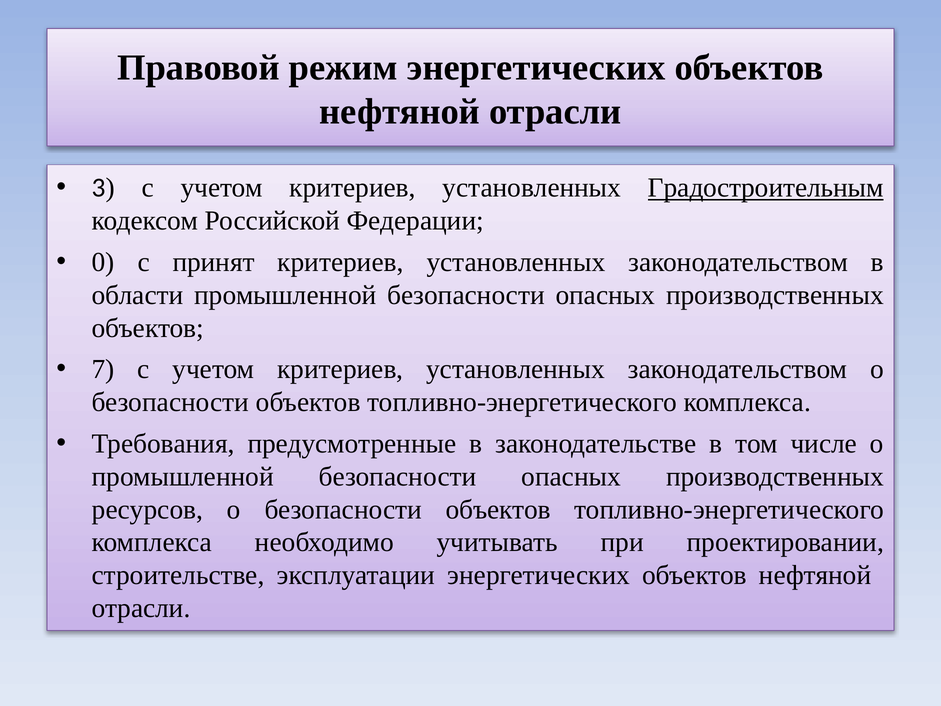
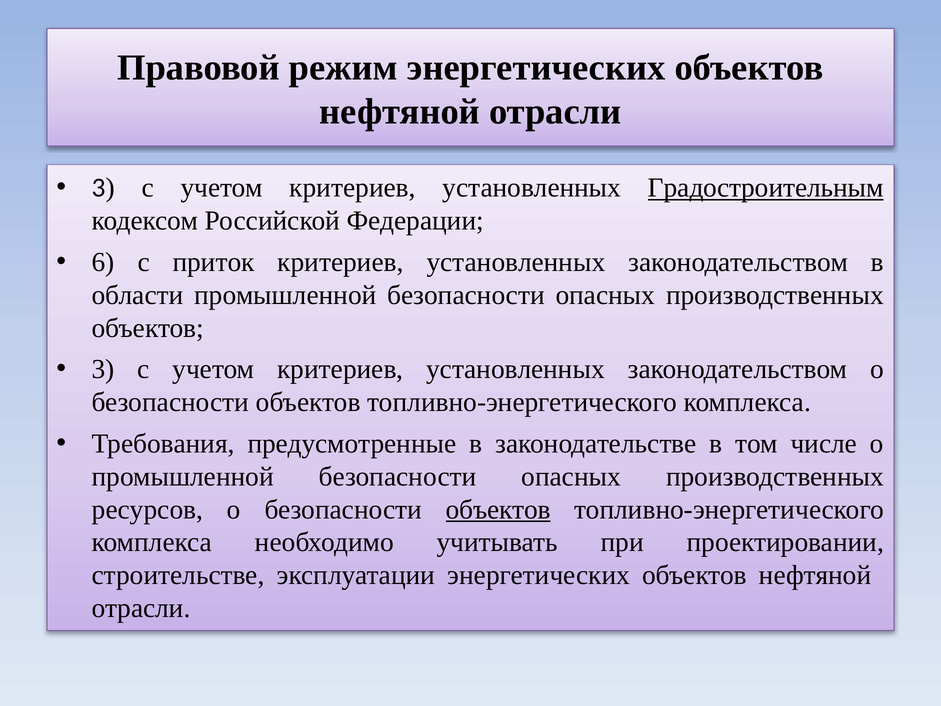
0: 0 -> 6
принят: принят -> приток
7 at (103, 369): 7 -> 3
объектов at (498, 509) underline: none -> present
